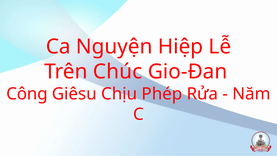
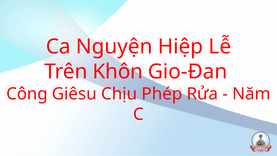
Chúc: Chúc -> Khôn
